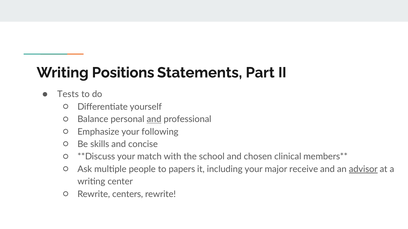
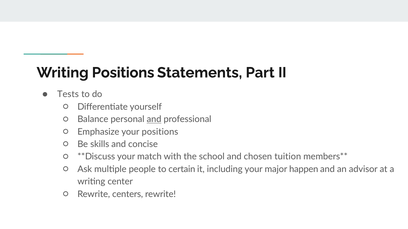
your following: following -> positions
clinical: clinical -> tuition
papers: papers -> certain
receive: receive -> happen
advisor underline: present -> none
